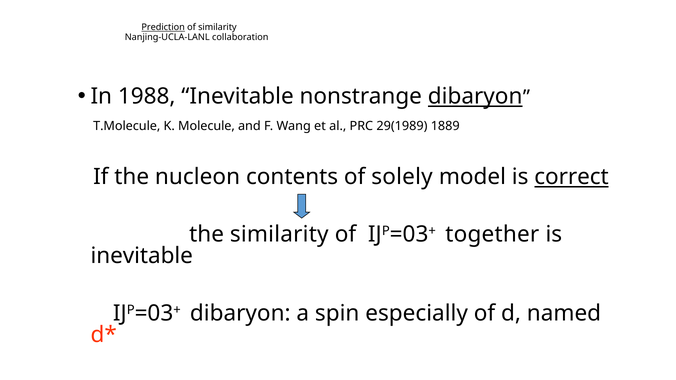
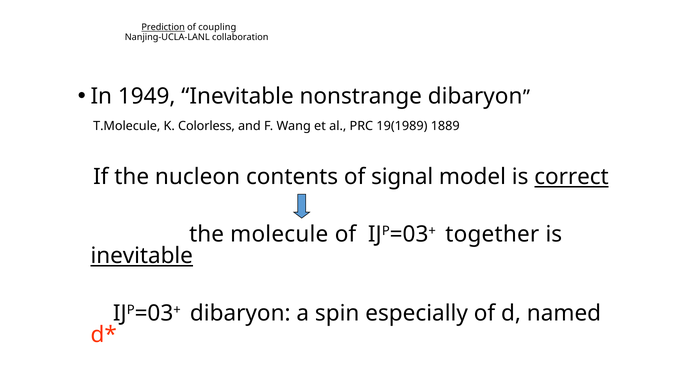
of similarity: similarity -> coupling
1988: 1988 -> 1949
dibaryon at (475, 97) underline: present -> none
Molecule: Molecule -> Colorless
29(1989: 29(1989 -> 19(1989
solely: solely -> signal
the similarity: similarity -> molecule
inevitable at (142, 256) underline: none -> present
